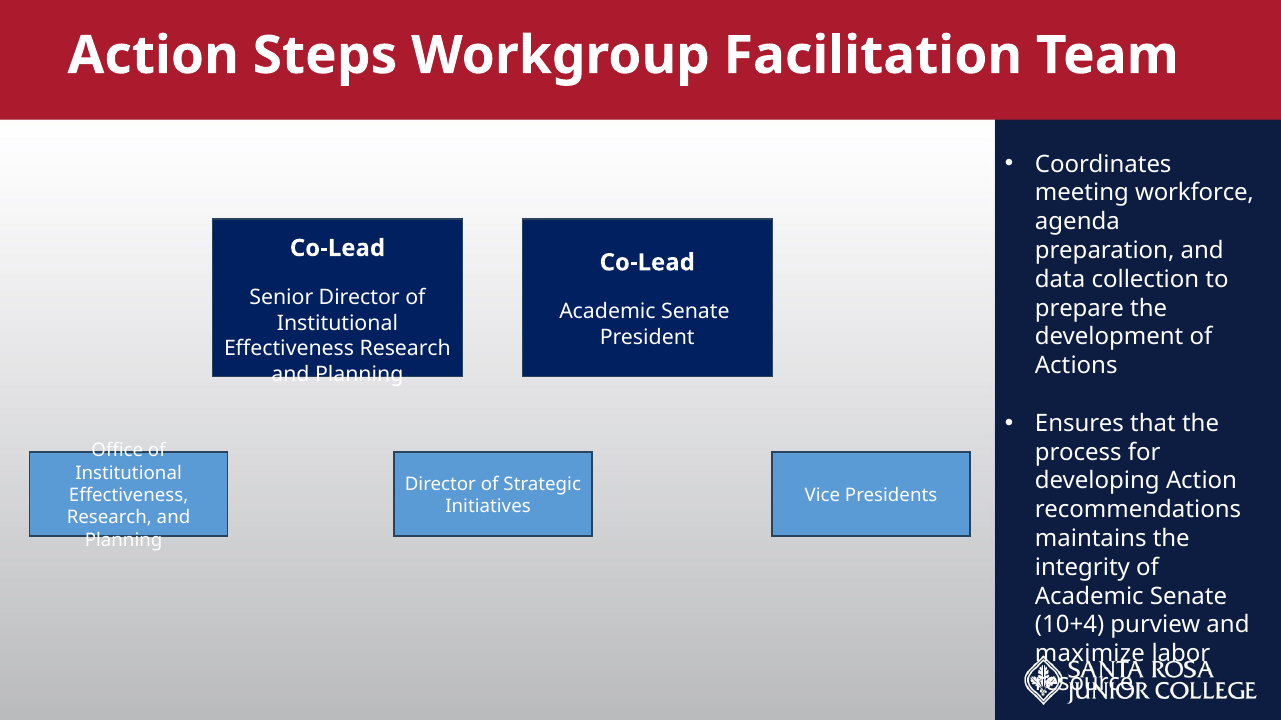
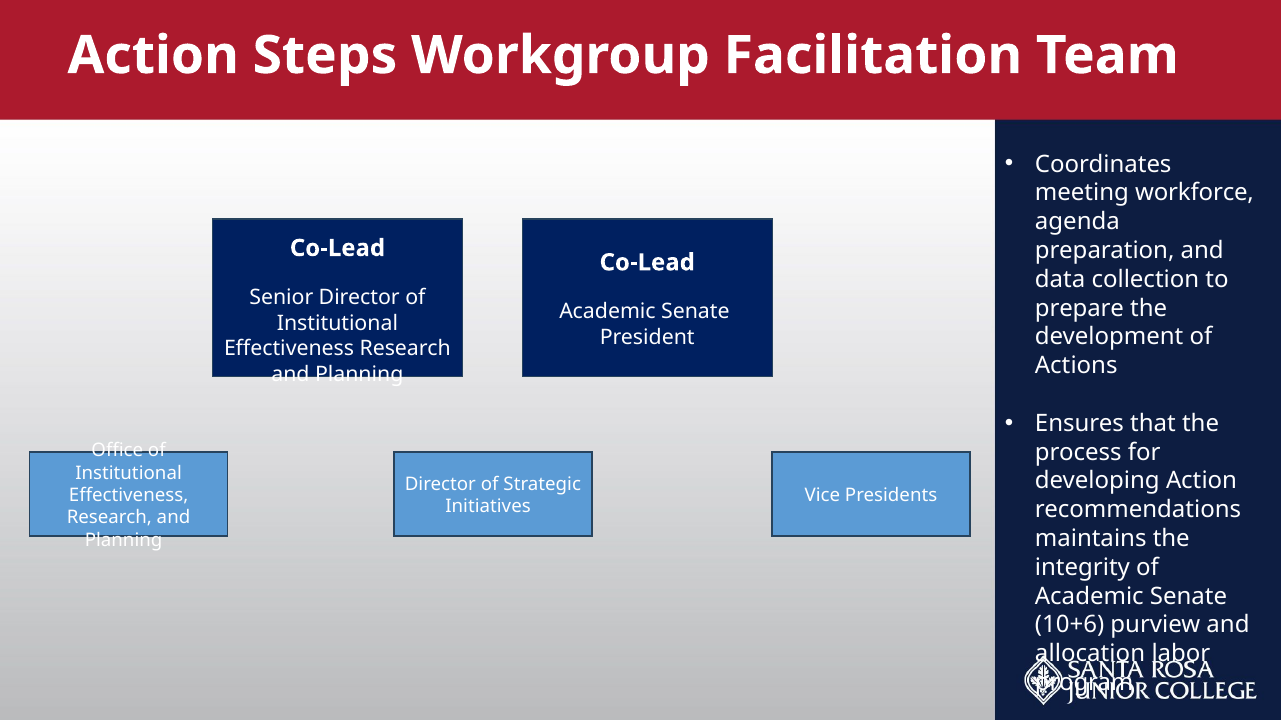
10+4: 10+4 -> 10+6
maximize: maximize -> allocation
resource: resource -> program
